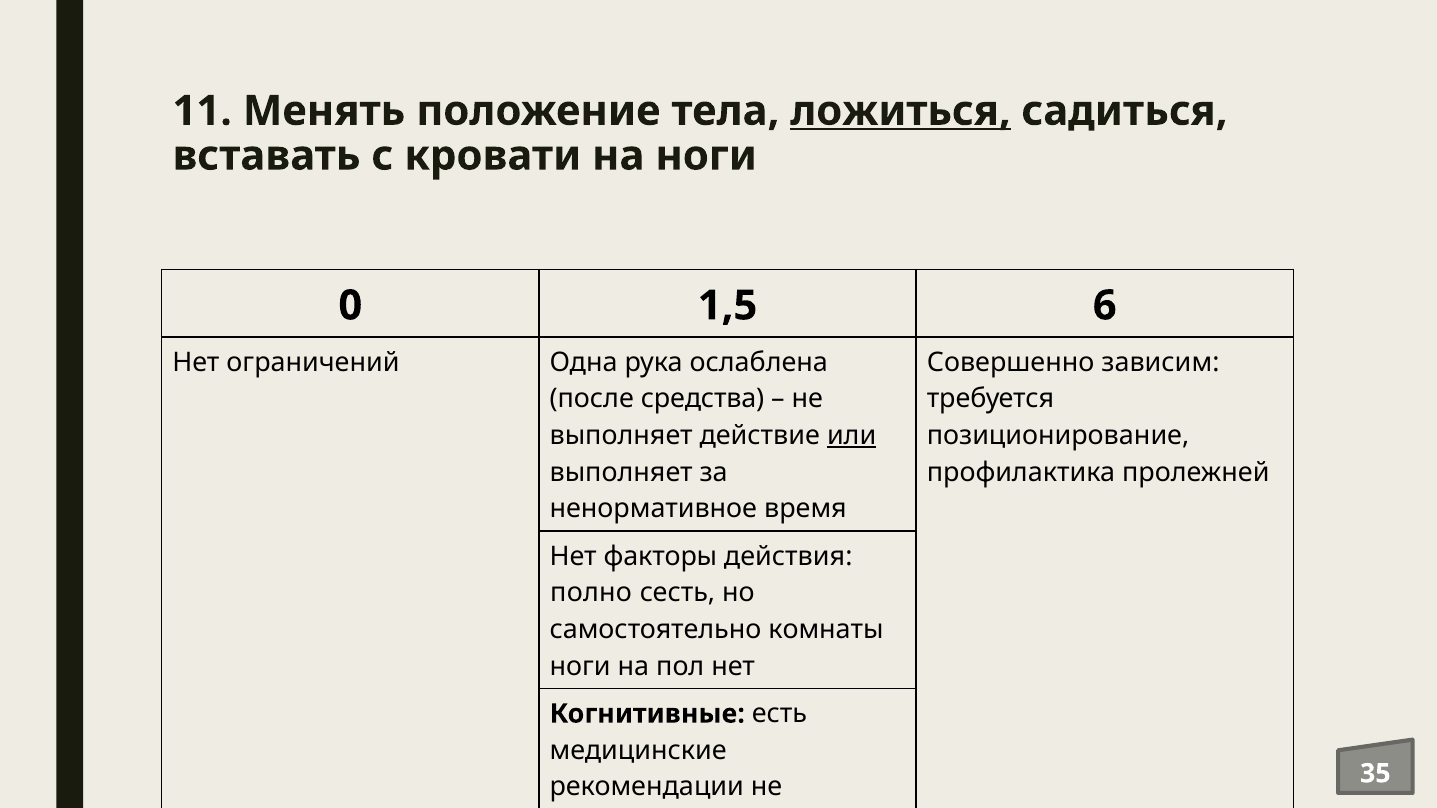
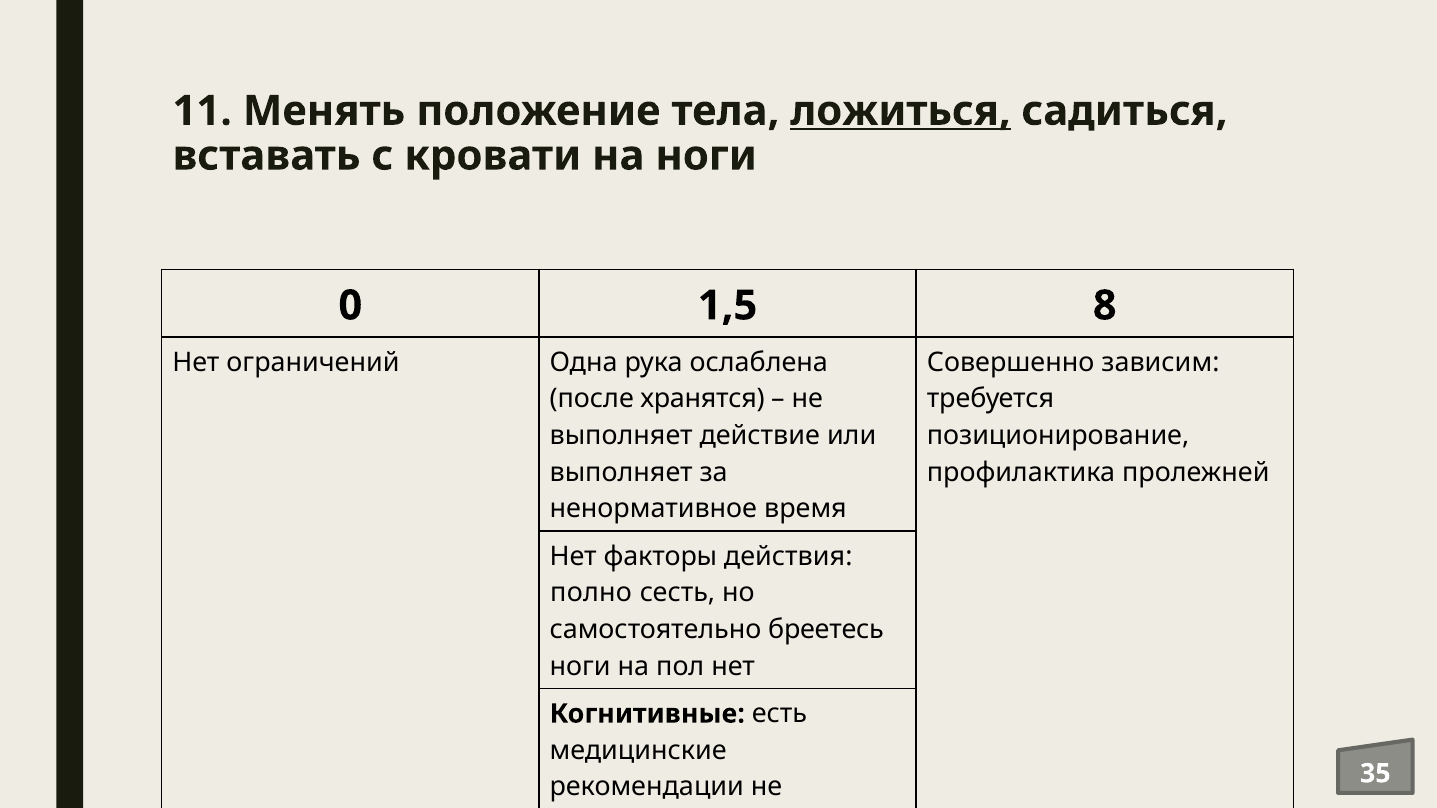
6: 6 -> 8
средства: средства -> хранятся
или underline: present -> none
комнаты: комнаты -> бреетесь
